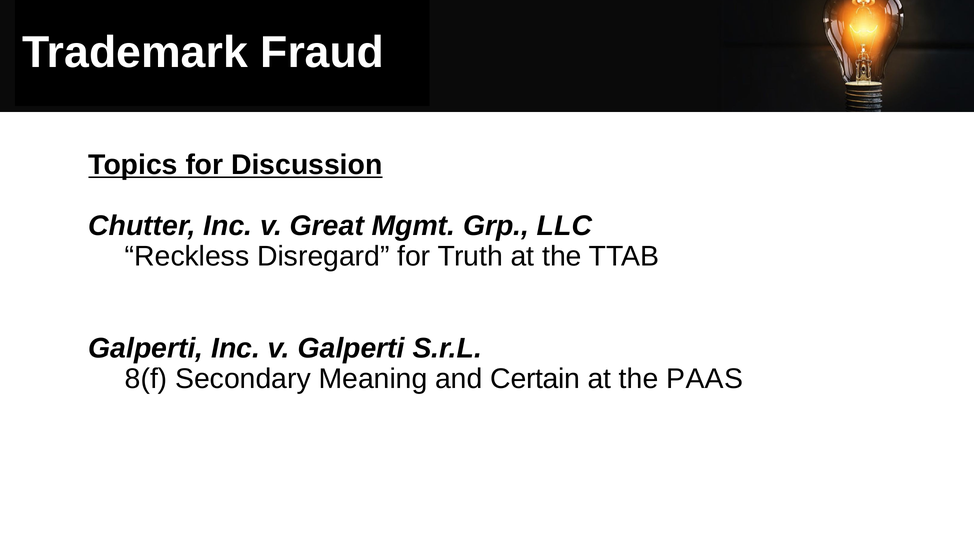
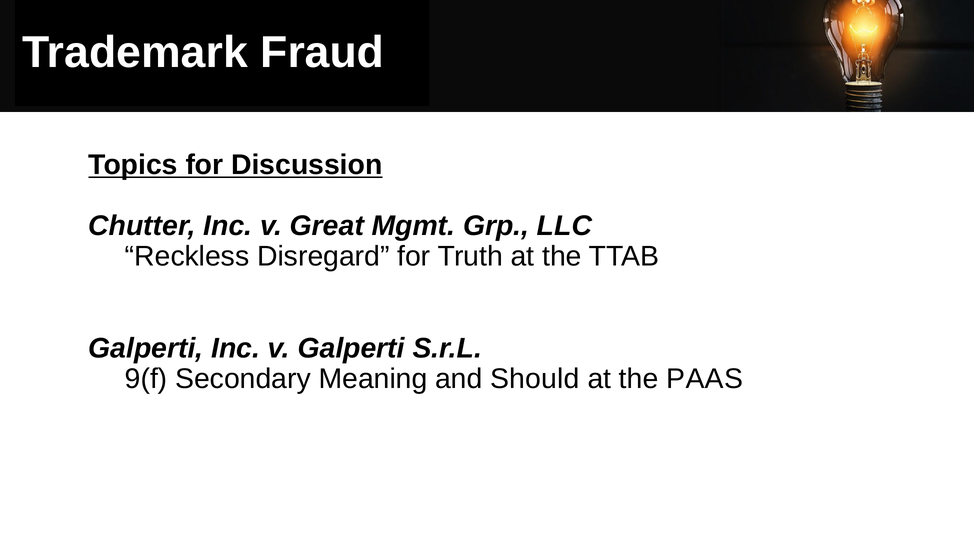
8(f: 8(f -> 9(f
Certain: Certain -> Should
